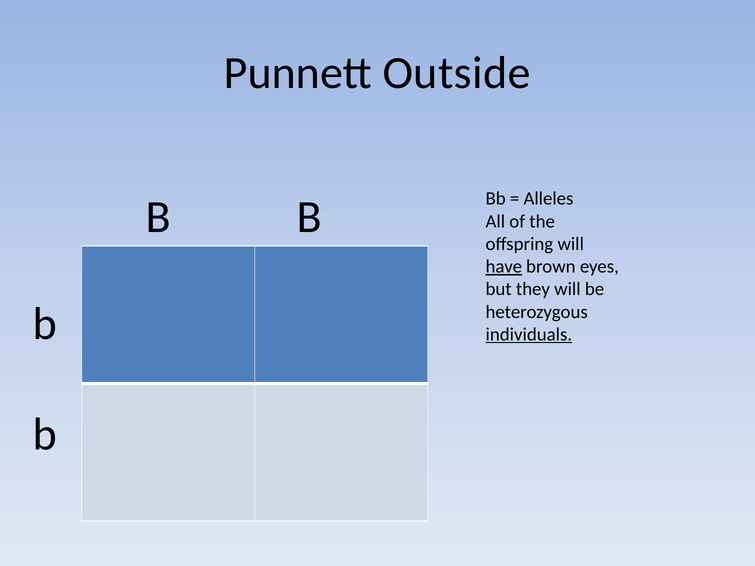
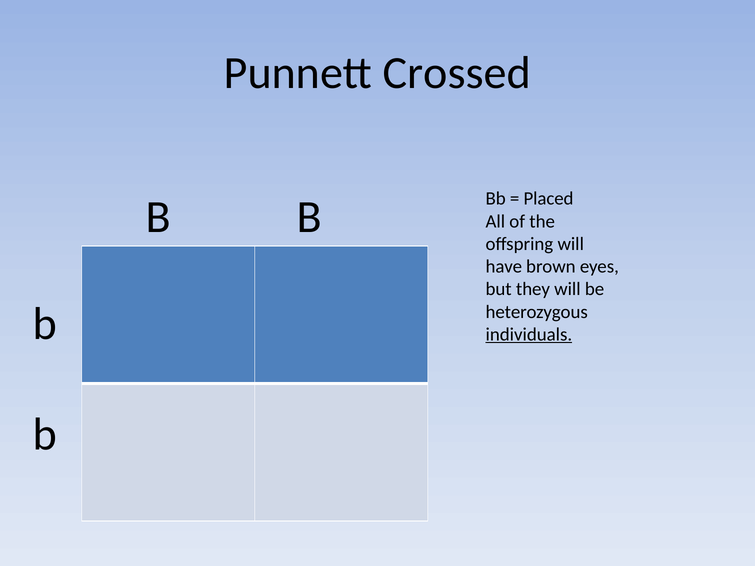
Outside: Outside -> Crossed
Alleles: Alleles -> Placed
have underline: present -> none
